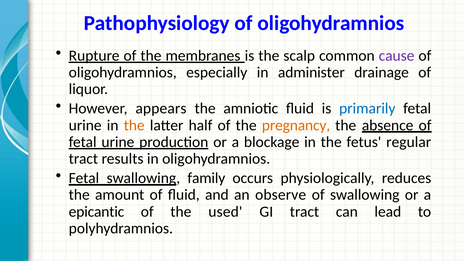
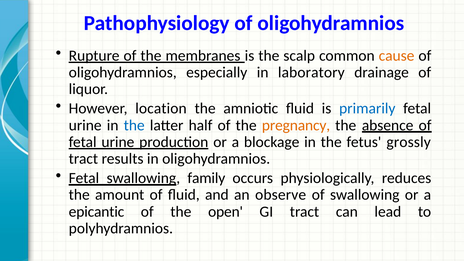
cause colour: purple -> orange
administer: administer -> laboratory
appears: appears -> location
the at (134, 125) colour: orange -> blue
regular: regular -> grossly
used: used -> open
